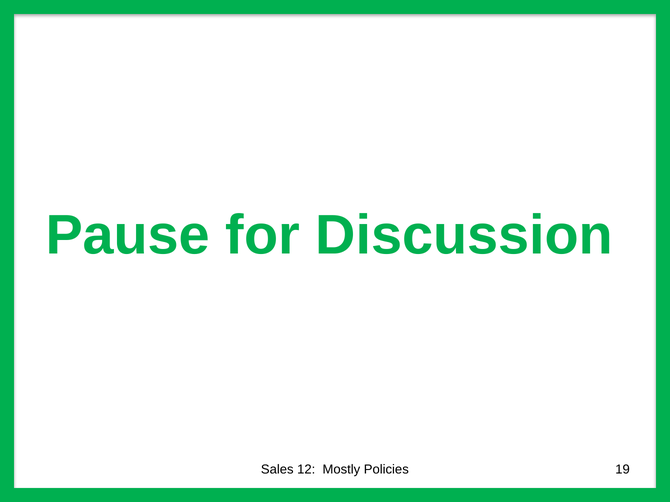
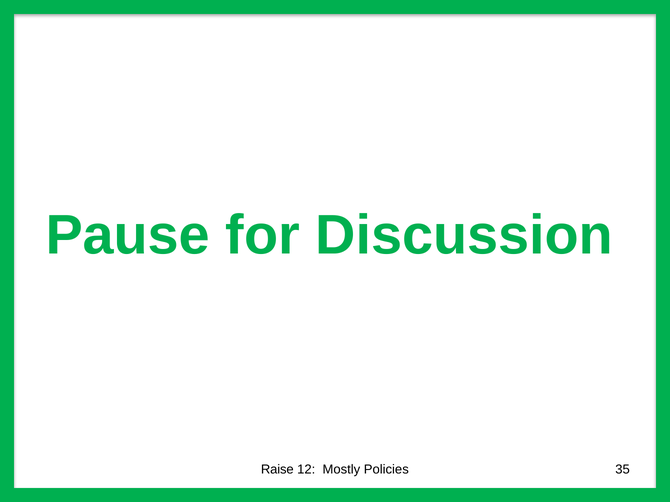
Sales: Sales -> Raise
19: 19 -> 35
